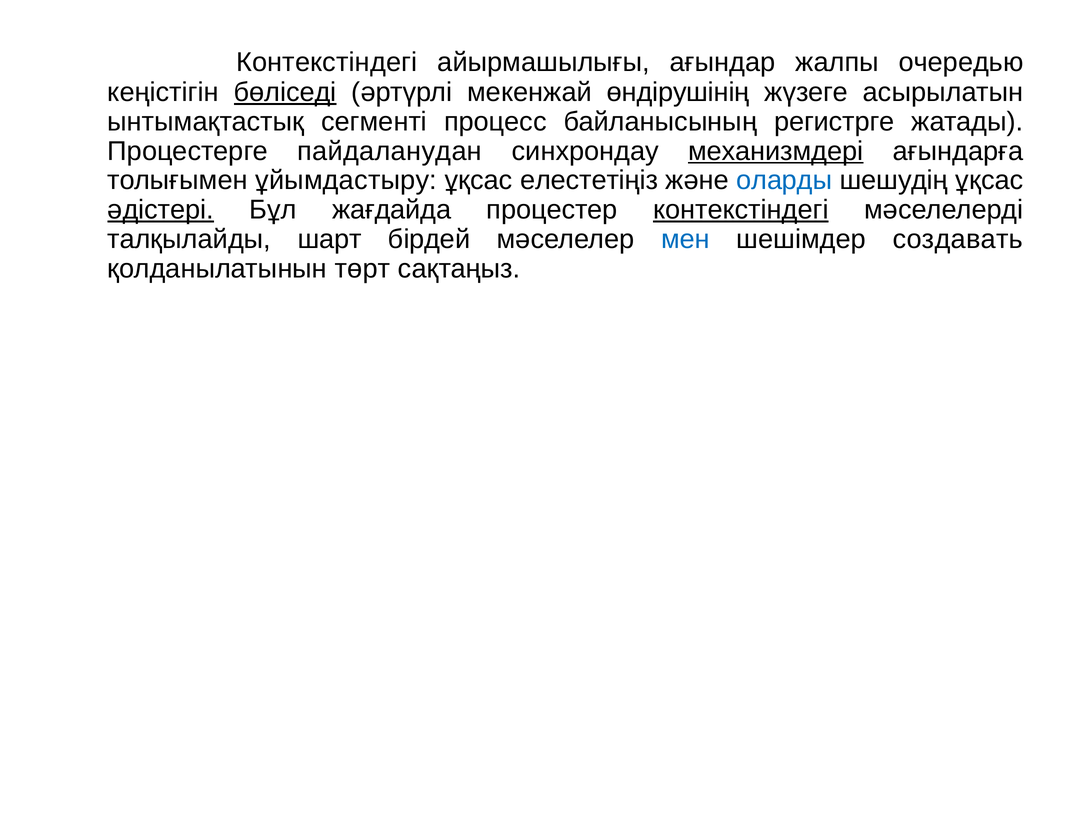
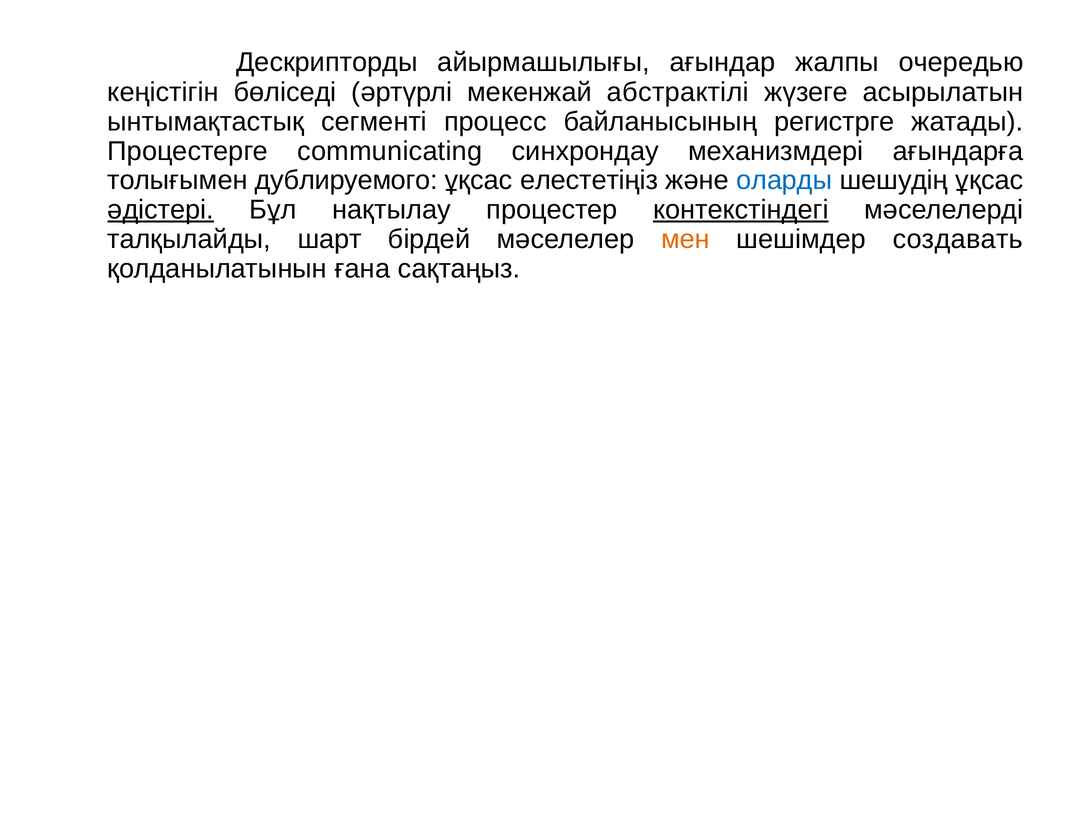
Контекстіндегі at (327, 62): Контекстіндегі -> Дескрипторды
бөліседі underline: present -> none
өндірушінің: өндірушінің -> абстрактілі
пайдаланудан: пайдаланудан -> communicating
механизмдері underline: present -> none
ұйымдастыру: ұйымдастыру -> дублируемого
жағдайда: жағдайда -> нақтылау
мен colour: blue -> orange
төрт: төрт -> ғана
